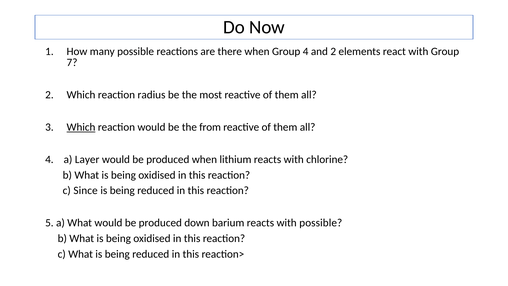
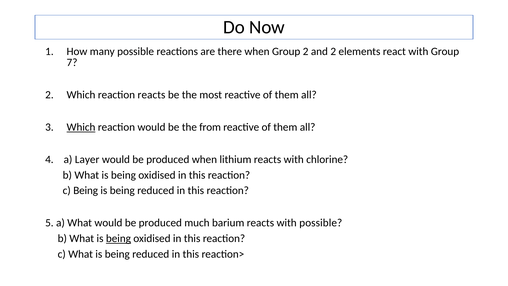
Group 4: 4 -> 2
reaction radius: radius -> reacts
c Since: Since -> Being
down: down -> much
being at (118, 238) underline: none -> present
